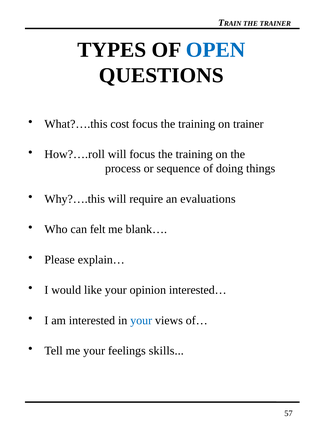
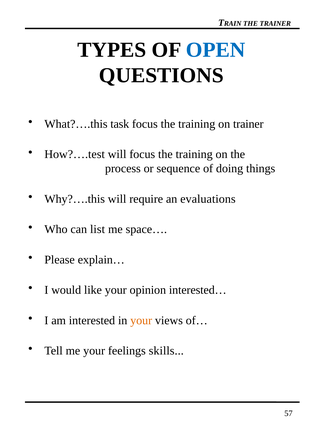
cost: cost -> task
How?….roll: How?….roll -> How?….test
felt: felt -> list
blank…: blank… -> space…
your at (141, 321) colour: blue -> orange
